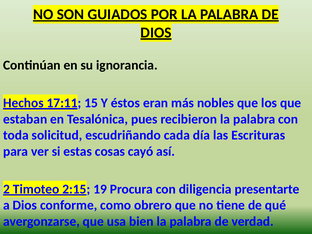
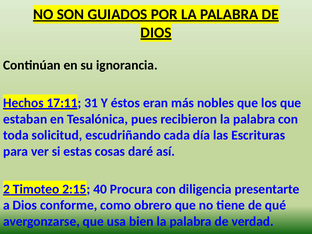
15: 15 -> 31
cayó: cayó -> daré
19: 19 -> 40
